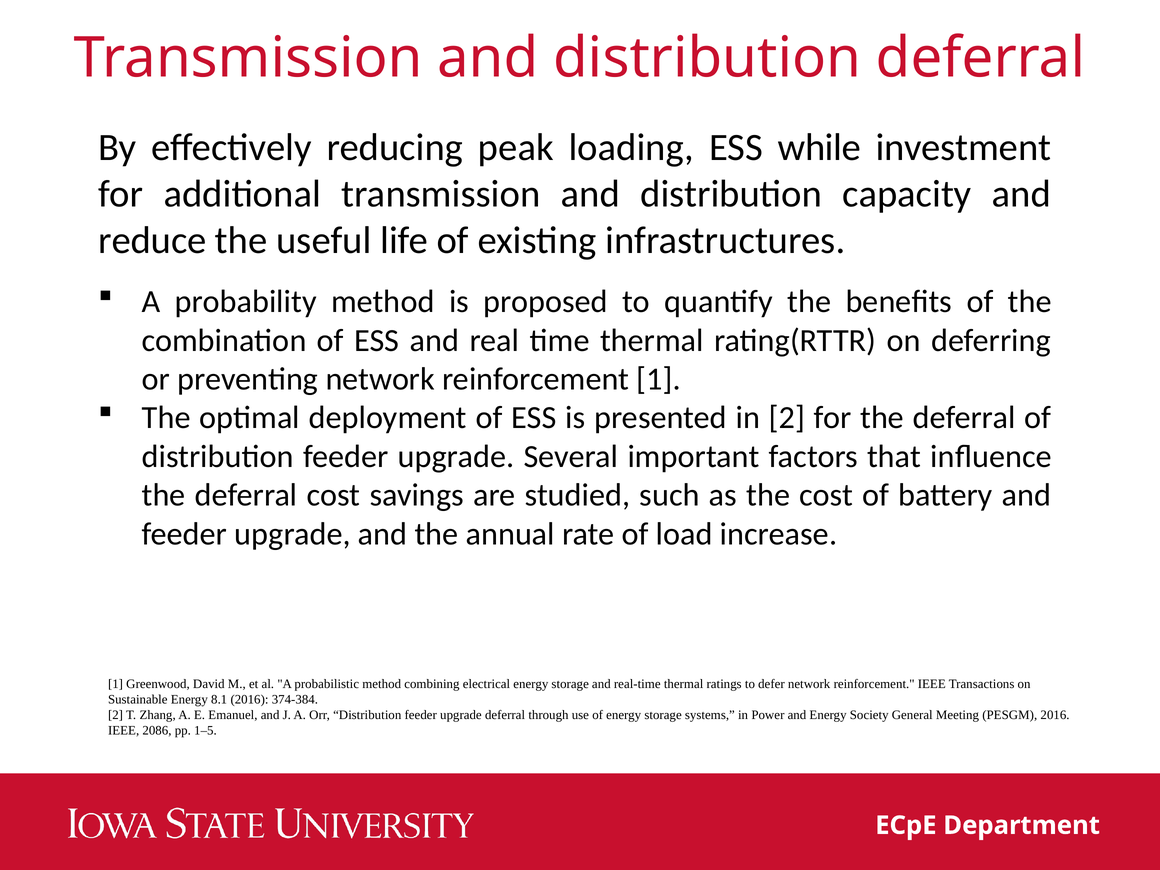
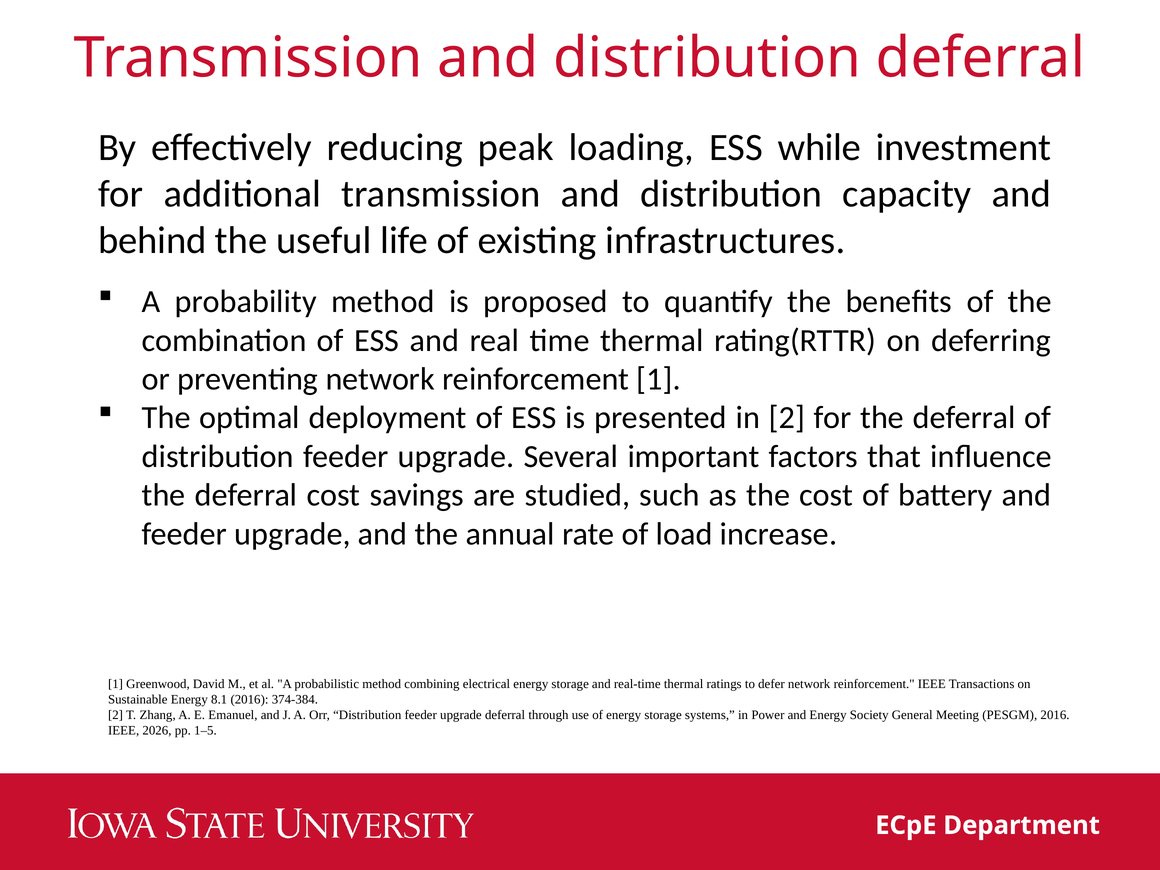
reduce: reduce -> behind
2086: 2086 -> 2026
